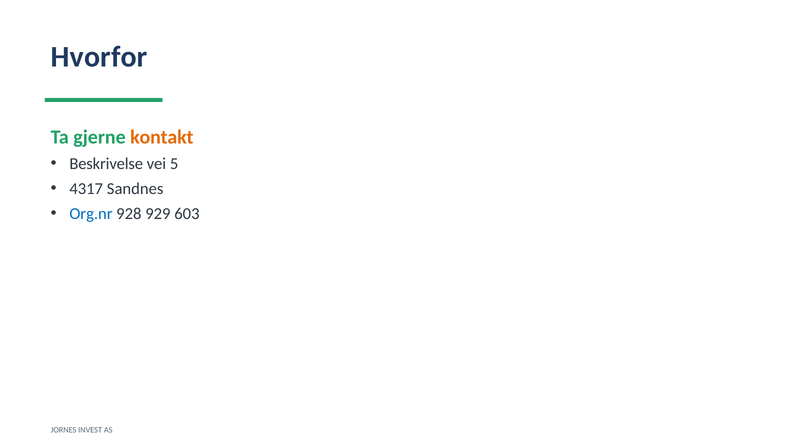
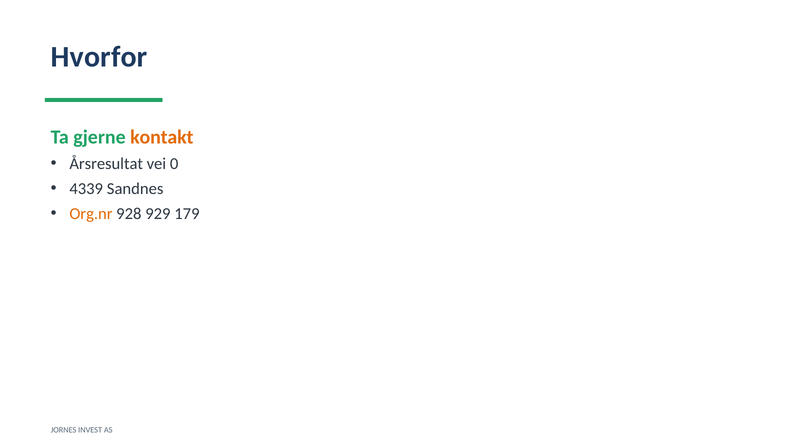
Beskrivelse: Beskrivelse -> Årsresultat
5: 5 -> 0
4317: 4317 -> 4339
Org.nr colour: blue -> orange
603: 603 -> 179
